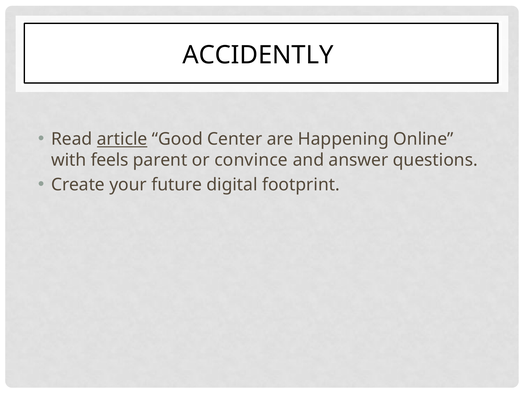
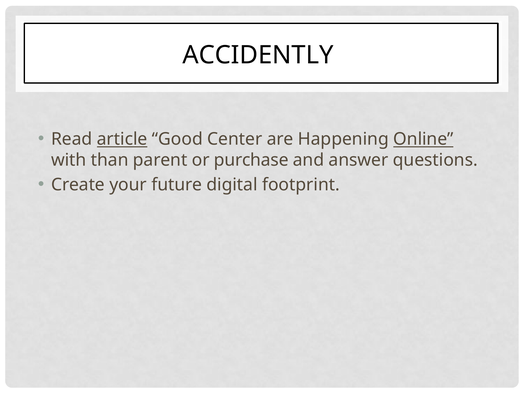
Online underline: none -> present
feels: feels -> than
convince: convince -> purchase
